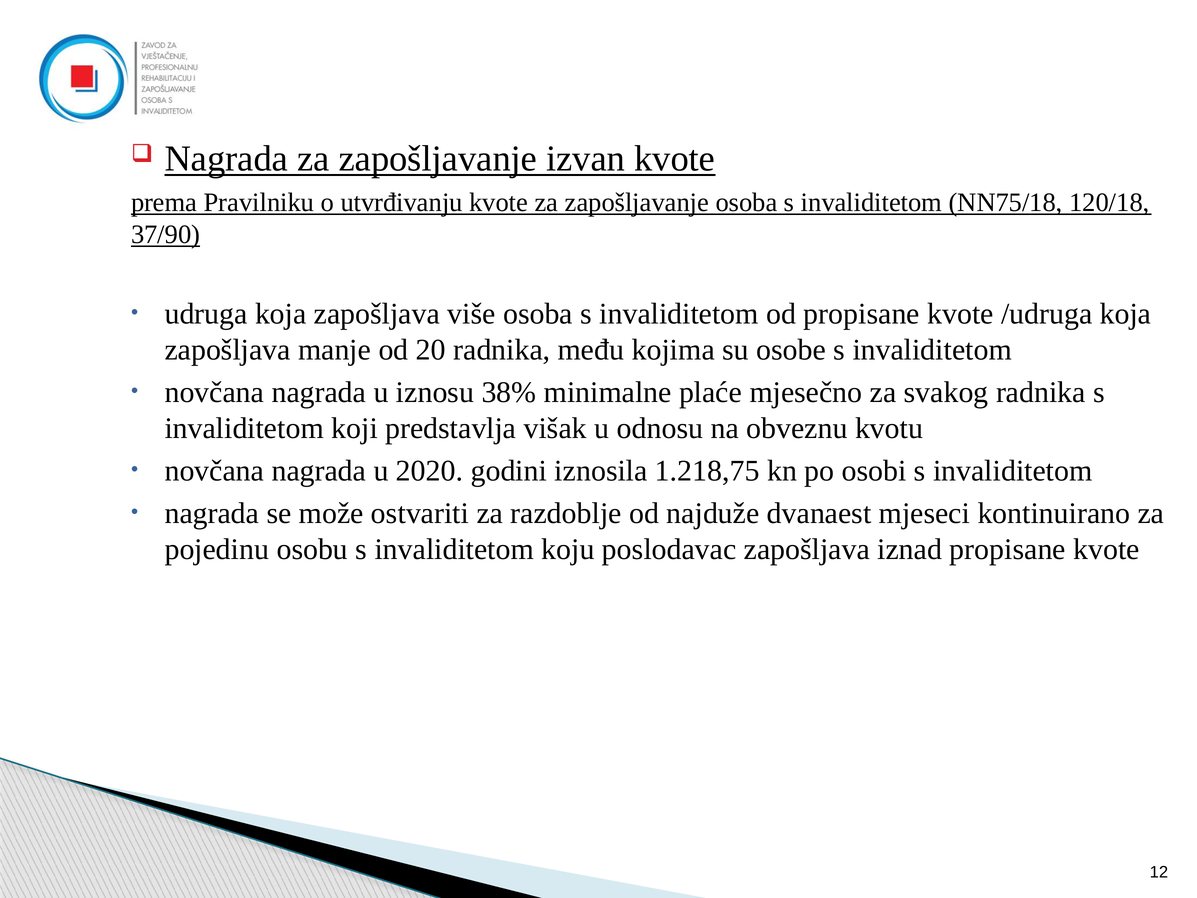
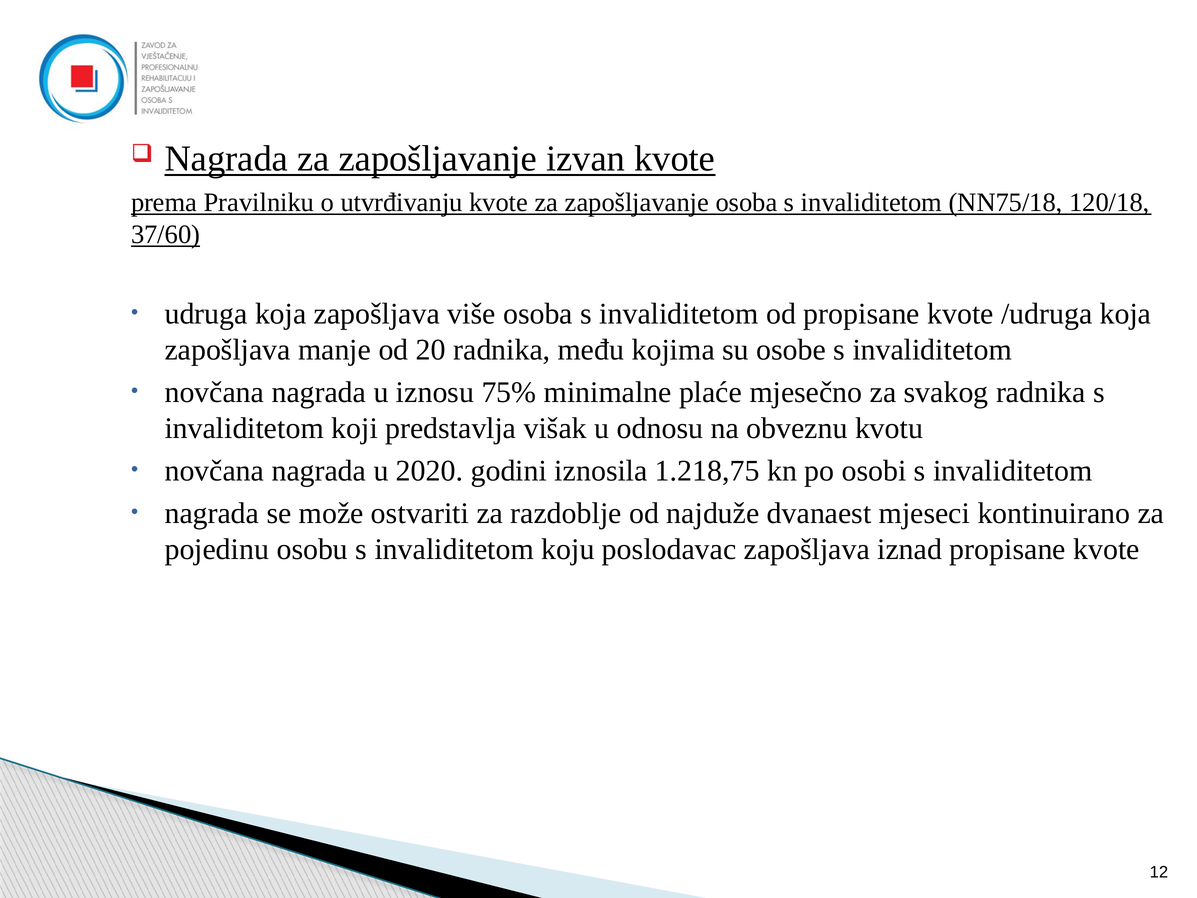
37/90: 37/90 -> 37/60
38%: 38% -> 75%
